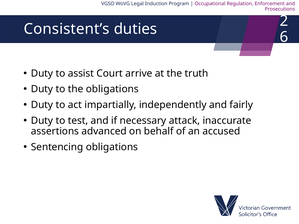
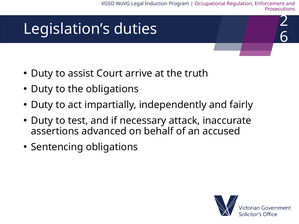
Consistent’s: Consistent’s -> Legislation’s
